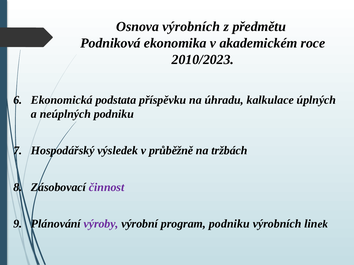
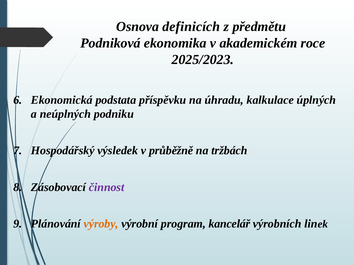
Osnova výrobních: výrobních -> definicích
2010/2023: 2010/2023 -> 2025/2023
výroby colour: purple -> orange
program podniku: podniku -> kancelář
